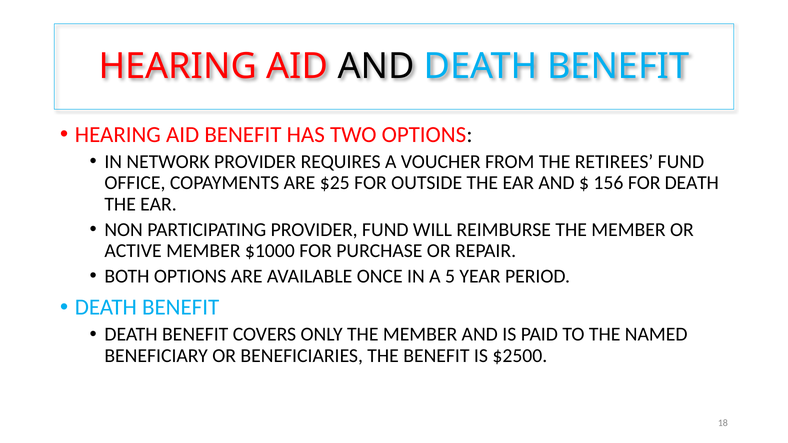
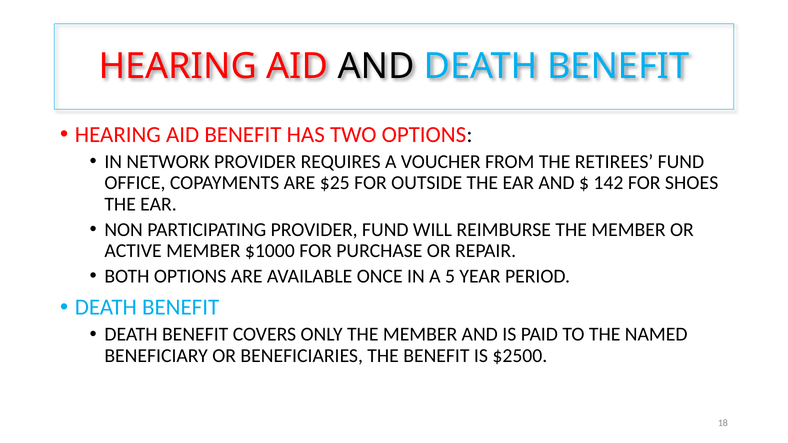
156: 156 -> 142
FOR DEATH: DEATH -> SHOES
